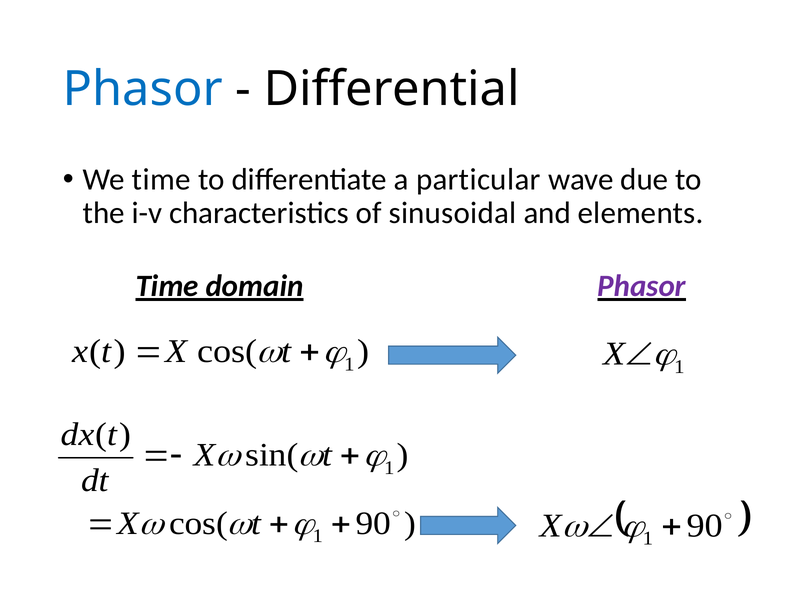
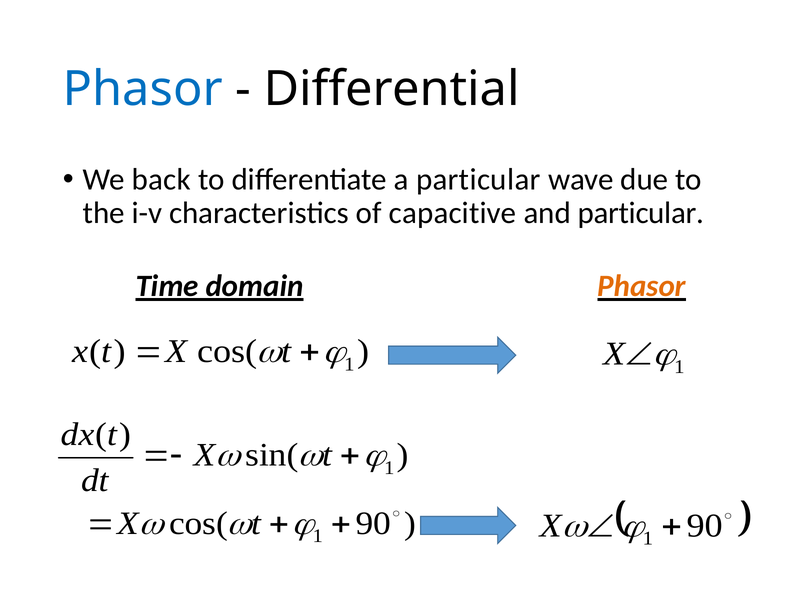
We time: time -> back
sinusoidal: sinusoidal -> capacitive
and elements: elements -> particular
Phasor at (642, 286) colour: purple -> orange
